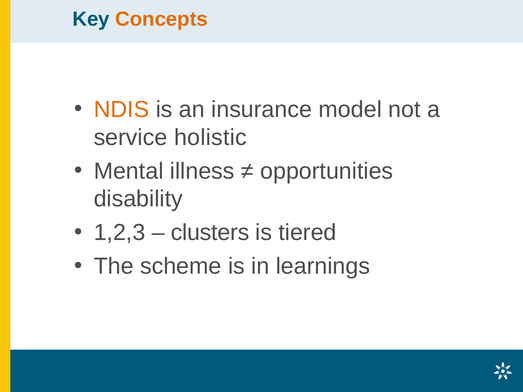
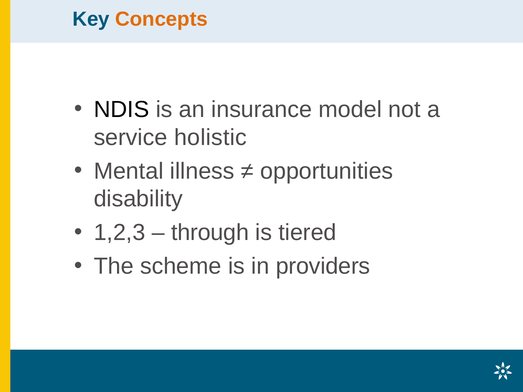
NDIS colour: orange -> black
clusters: clusters -> through
learnings: learnings -> providers
